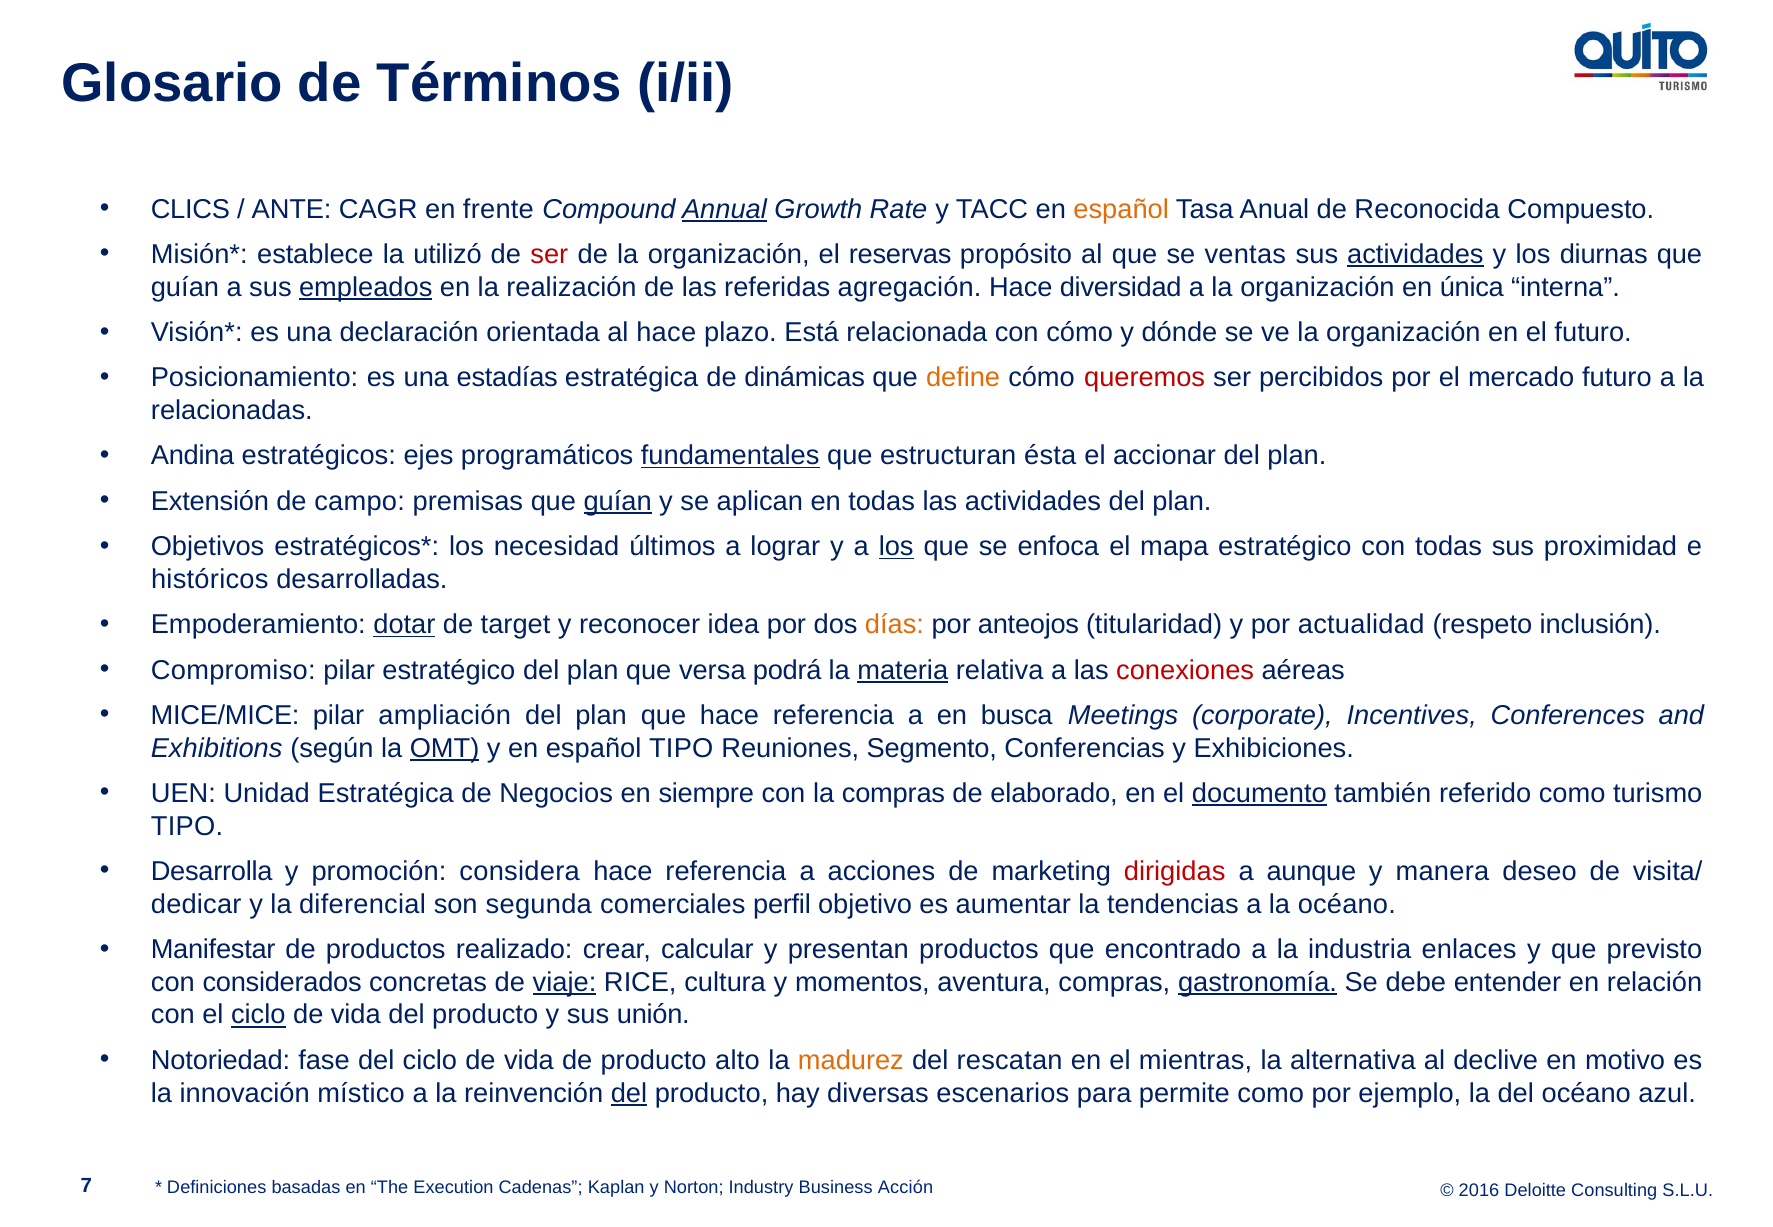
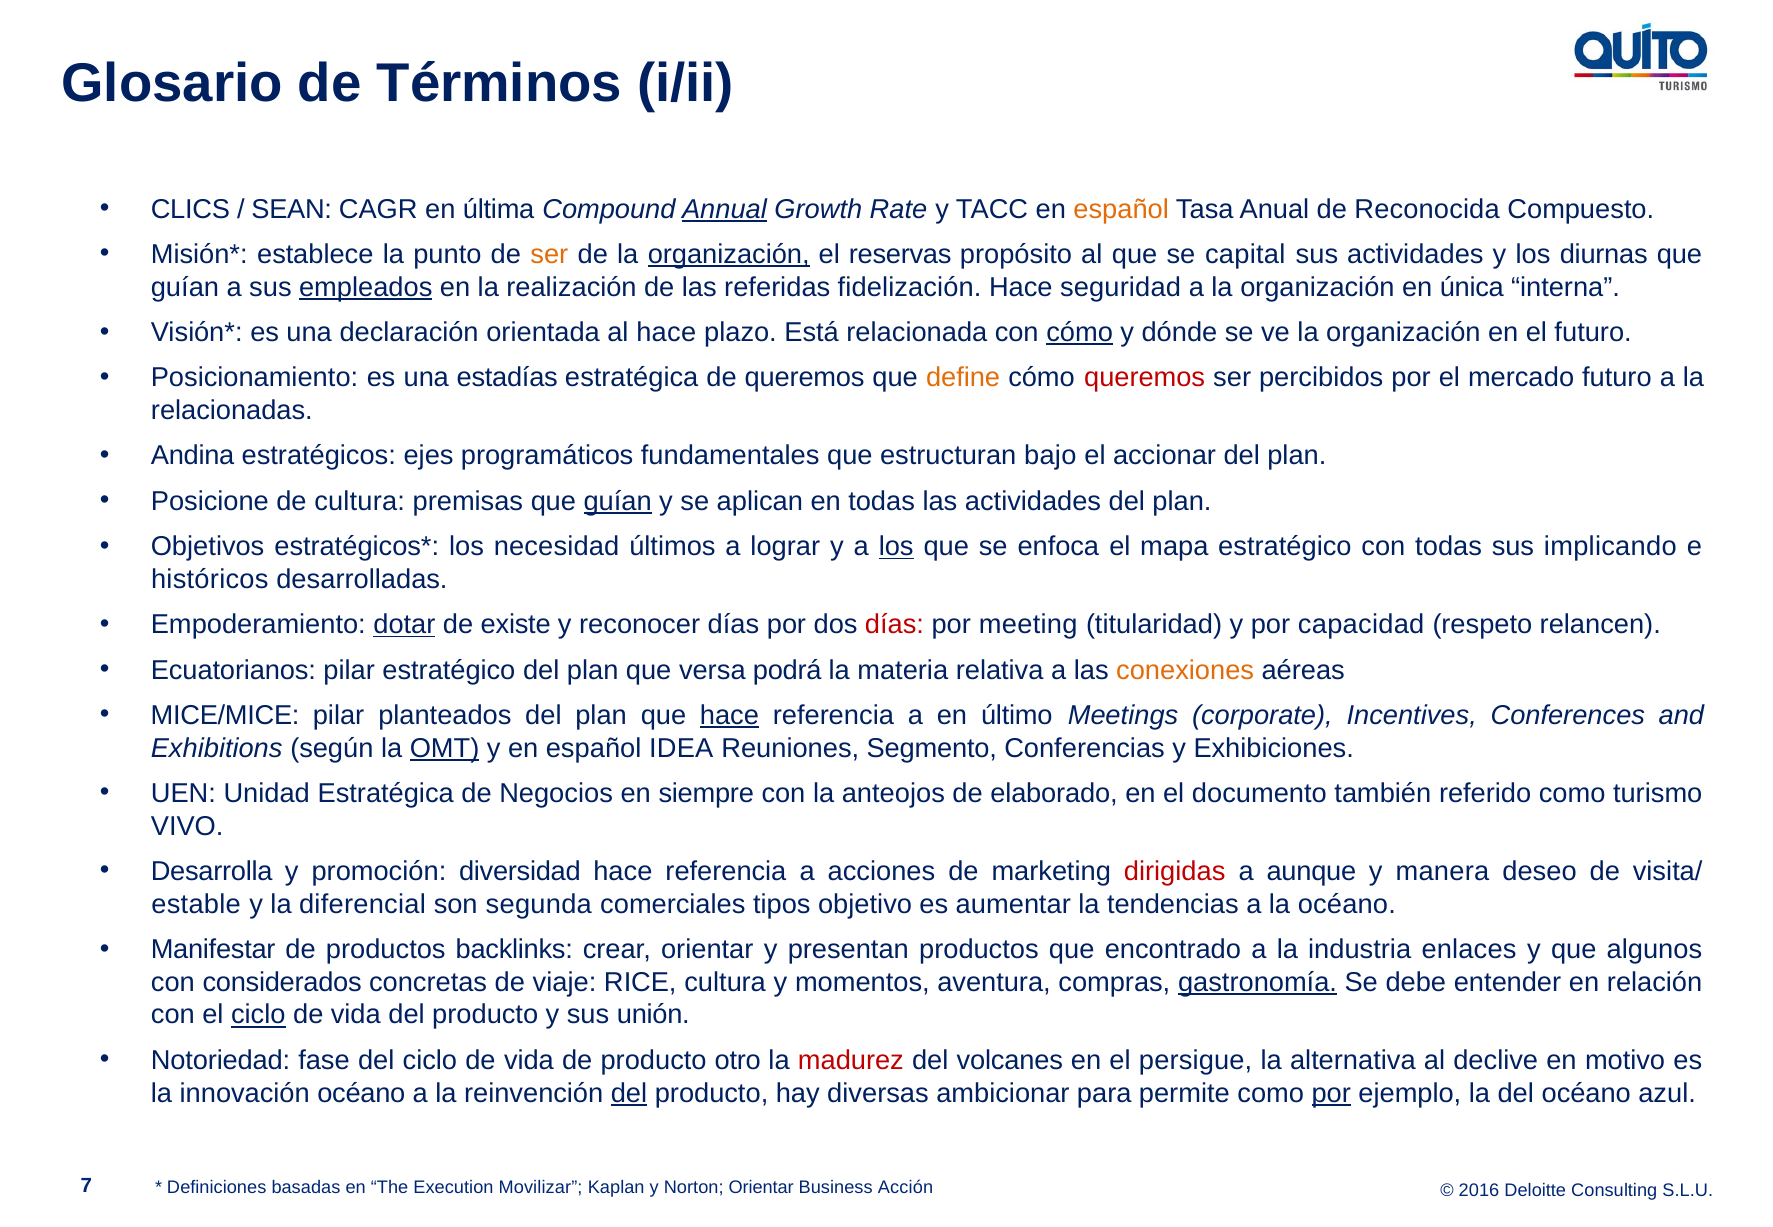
ANTE: ANTE -> SEAN
frente: frente -> última
utilizó: utilizó -> punto
ser at (549, 255) colour: red -> orange
organización at (729, 255) underline: none -> present
ventas: ventas -> capital
actividades at (1415, 255) underline: present -> none
agregación: agregación -> fidelización
diversidad: diversidad -> seguridad
cómo at (1080, 333) underline: none -> present
de dinámicas: dinámicas -> queremos
fundamentales underline: present -> none
ésta: ésta -> bajo
Extensión: Extensión -> Posicione
de campo: campo -> cultura
proximidad: proximidad -> implicando
target: target -> existe
reconocer idea: idea -> días
días at (894, 625) colour: orange -> red
anteojos: anteojos -> meeting
actualidad: actualidad -> capacidad
inclusión: inclusión -> relancen
Compromiso: Compromiso -> Ecuatorianos
materia underline: present -> none
conexiones colour: red -> orange
ampliación: ampliación -> planteados
hace at (729, 716) underline: none -> present
busca: busca -> último
español TIPO: TIPO -> IDEA
la compras: compras -> anteojos
documento underline: present -> none
TIPO at (187, 826): TIPO -> VIVO
considera: considera -> diversidad
dedicar: dedicar -> estable
perfil: perfil -> tipos
realizado: realizado -> backlinks
crear calcular: calcular -> orientar
previsto: previsto -> algunos
viaje underline: present -> none
alto: alto -> otro
madurez colour: orange -> red
rescatan: rescatan -> volcanes
mientras: mientras -> persigue
innovación místico: místico -> océano
escenarios: escenarios -> ambicionar
por at (1331, 1093) underline: none -> present
Cadenas: Cadenas -> Movilizar
Norton Industry: Industry -> Orientar
